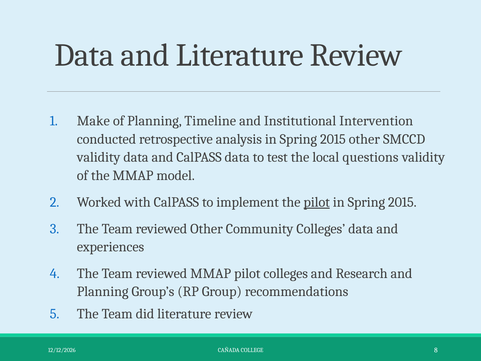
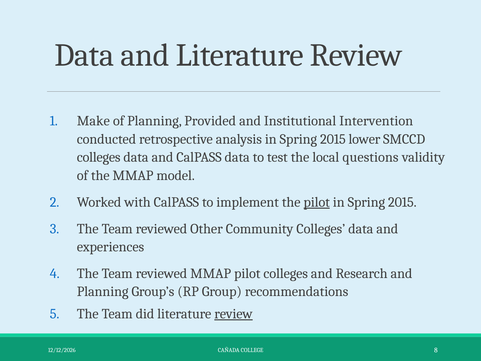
Timeline: Timeline -> Provided
2015 other: other -> lower
validity at (99, 157): validity -> colleges
review at (233, 314) underline: none -> present
